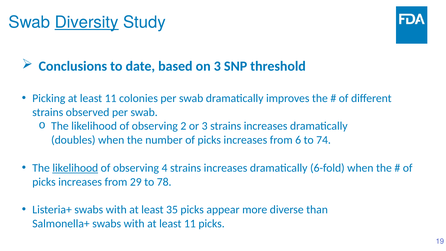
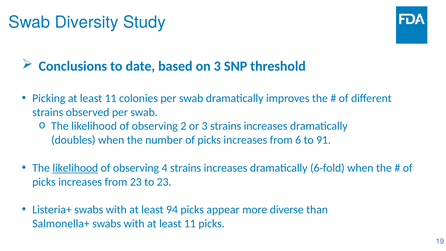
Diversity underline: present -> none
74: 74 -> 91
from 29: 29 -> 23
to 78: 78 -> 23
35: 35 -> 94
